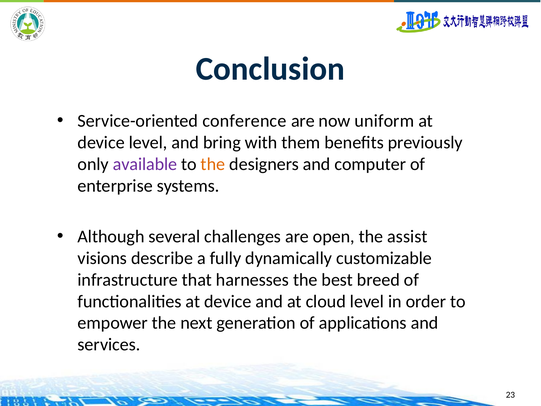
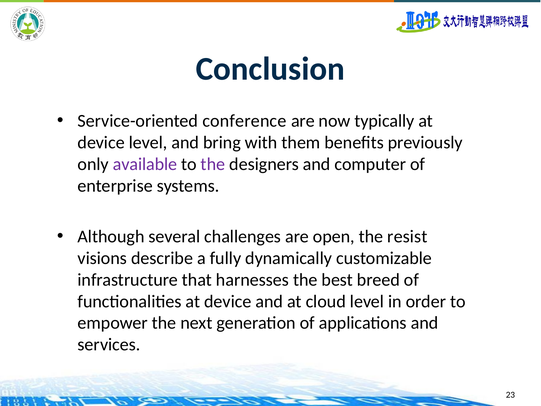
uniform: uniform -> typically
the at (213, 164) colour: orange -> purple
assist: assist -> resist
